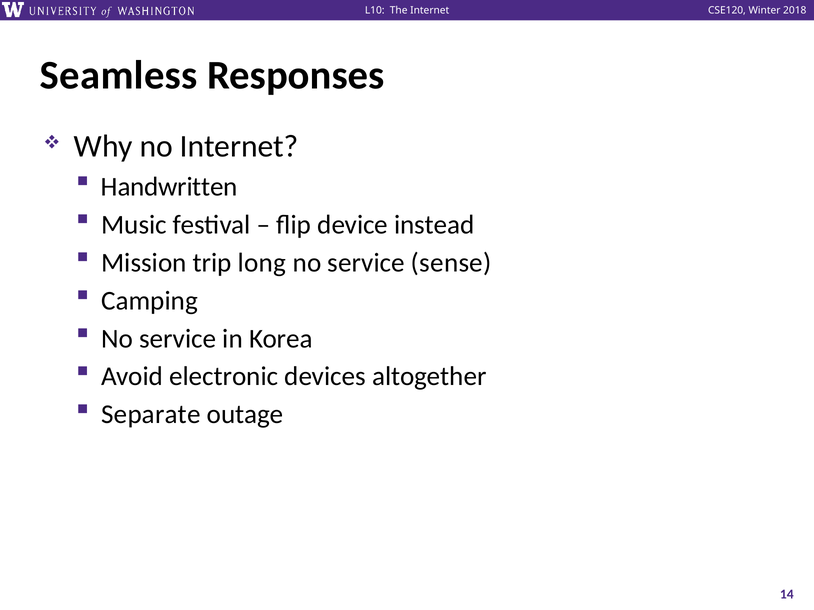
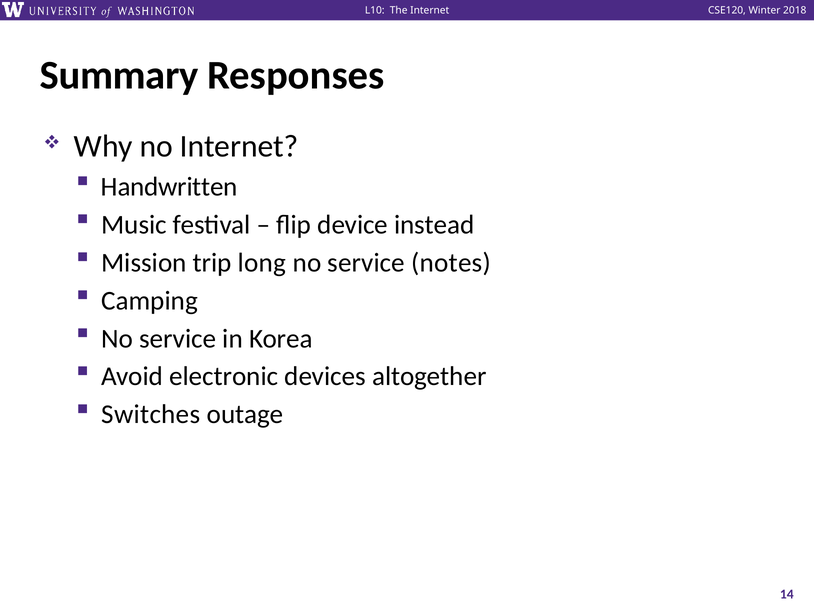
Seamless: Seamless -> Summary
sense: sense -> notes
Separate: Separate -> Switches
